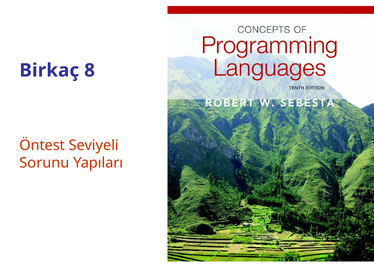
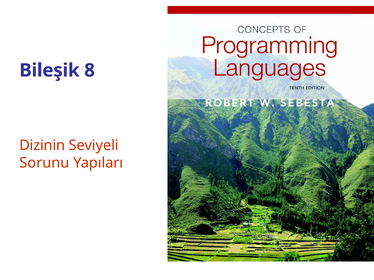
Birkaç: Birkaç -> Bileşik
Öntest: Öntest -> Dizinin
